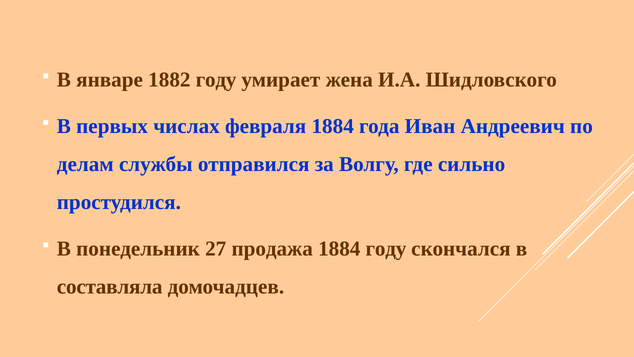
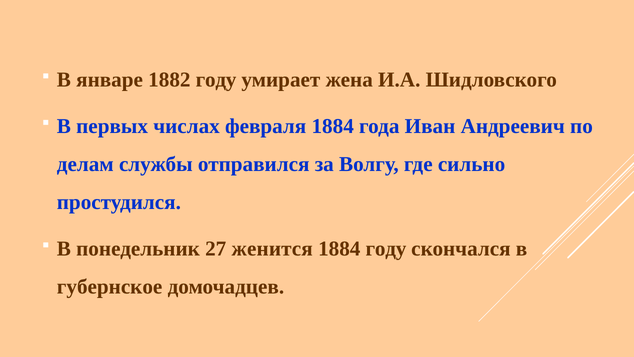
продажа: продажа -> женится
составляла: составляла -> губернское
